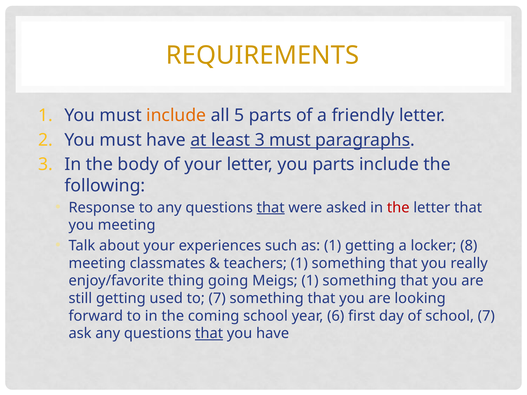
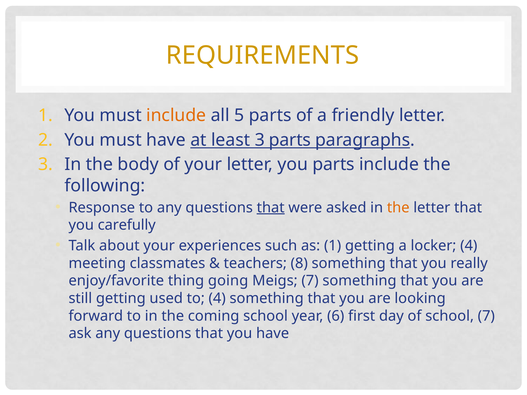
3 must: must -> parts
the at (398, 208) colour: red -> orange
you meeting: meeting -> carefully
locker 8: 8 -> 4
teachers 1: 1 -> 8
Meigs 1: 1 -> 7
to 7: 7 -> 4
that at (209, 334) underline: present -> none
